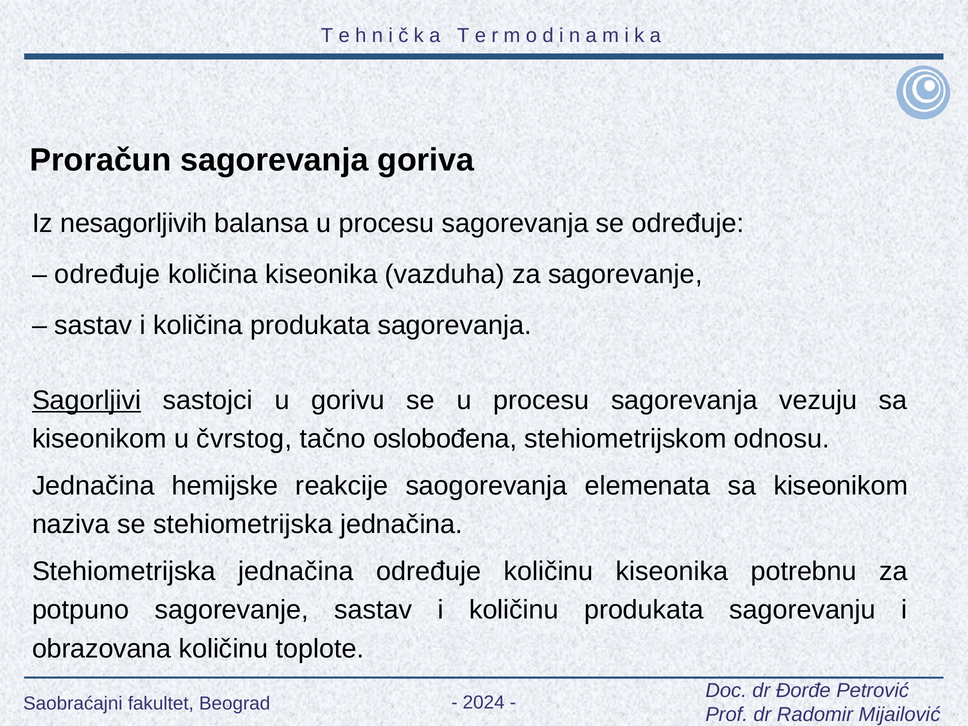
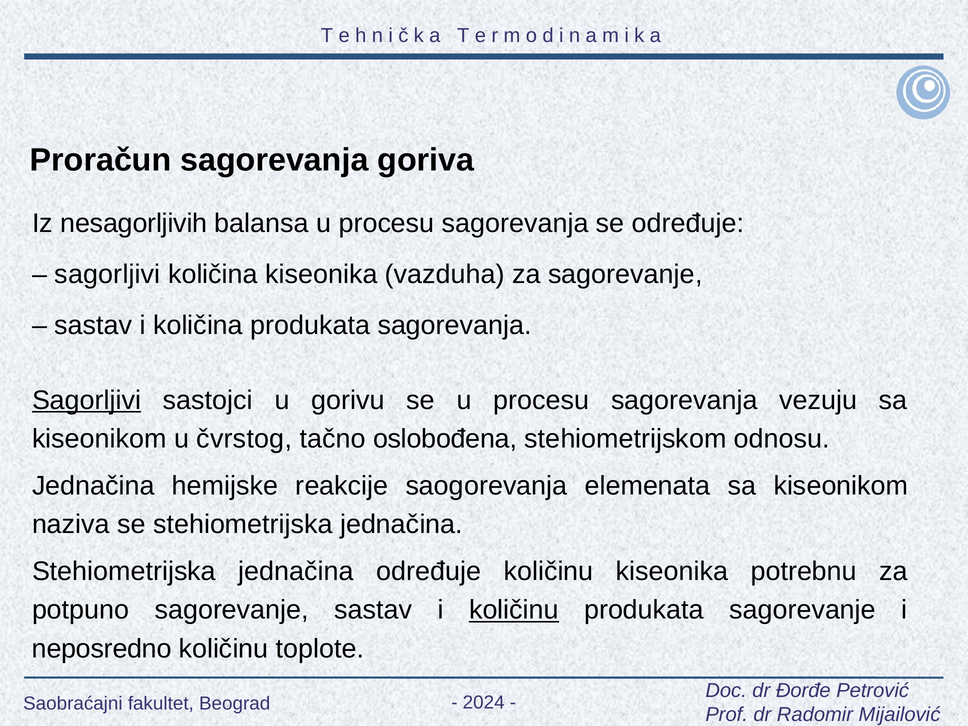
određuje at (107, 274): određuje -> sagorljivi
količinu at (514, 610) underline: none -> present
produkata sagorevanju: sagorevanju -> sagorevanje
obrazovana: obrazovana -> neposredno
